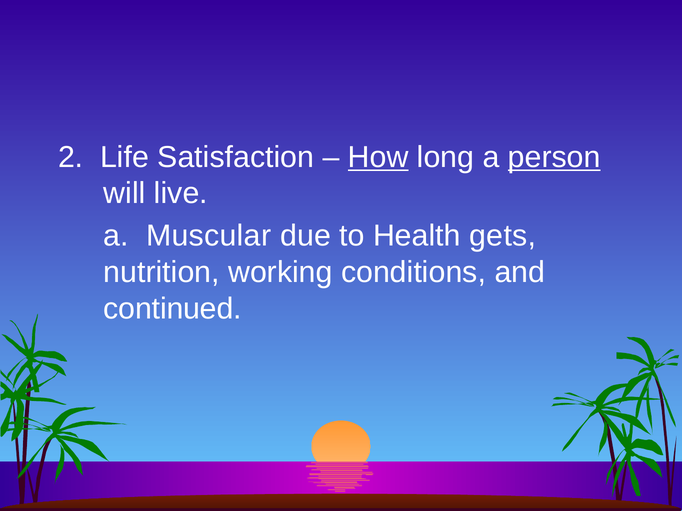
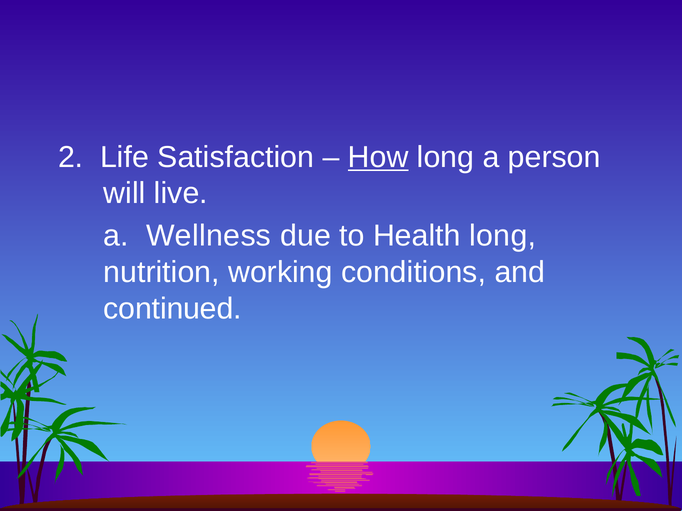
person underline: present -> none
Muscular: Muscular -> Wellness
Health gets: gets -> long
